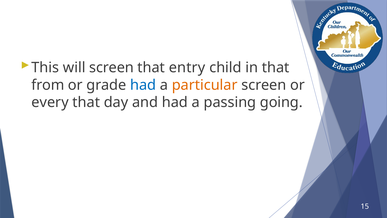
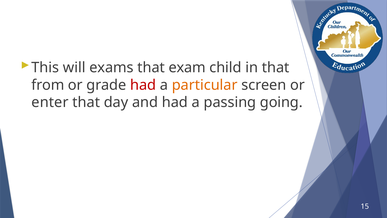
will screen: screen -> exams
entry: entry -> exam
had at (143, 85) colour: blue -> red
every: every -> enter
